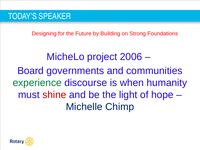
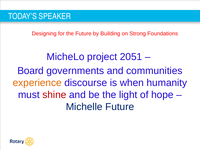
2006: 2006 -> 2051
experience colour: green -> orange
Michelle Chimp: Chimp -> Future
